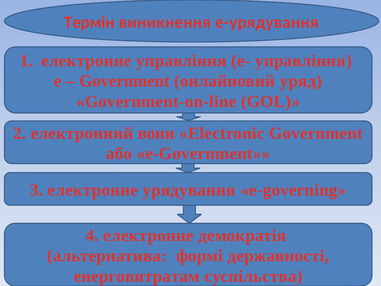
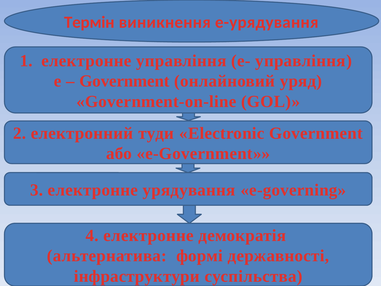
вони: вони -> туди
енерговитратам: енерговитратам -> інфраструктури
